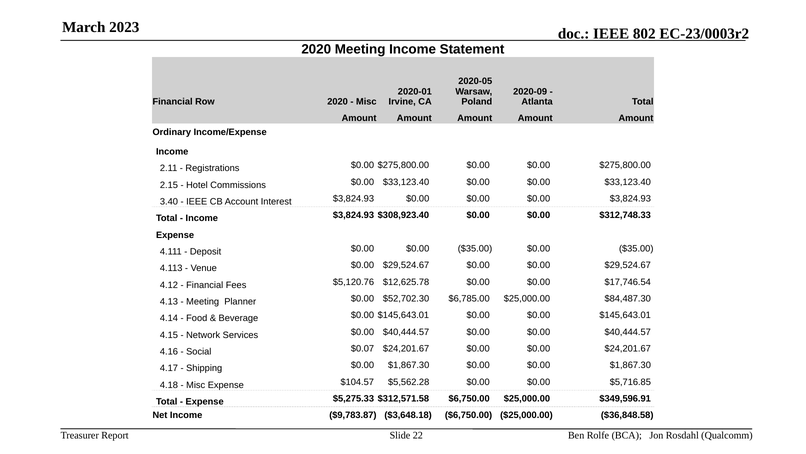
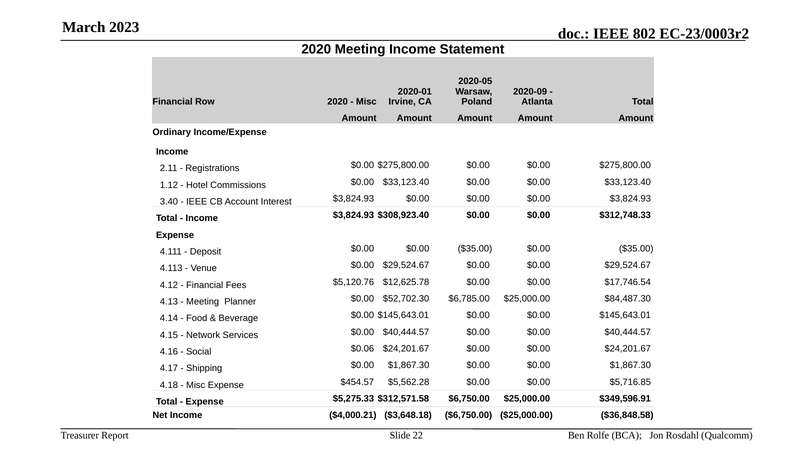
2.15: 2.15 -> 1.12
$0.07: $0.07 -> $0.06
$104.57: $104.57 -> $454.57
$9,783.87: $9,783.87 -> $4,000.21
